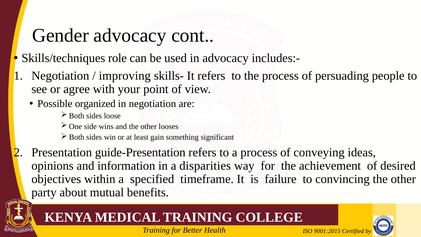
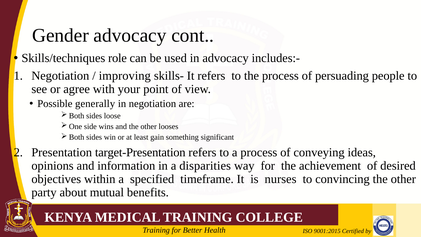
organized: organized -> generally
guide-Presentation: guide-Presentation -> target-Presentation
failure: failure -> nurses
